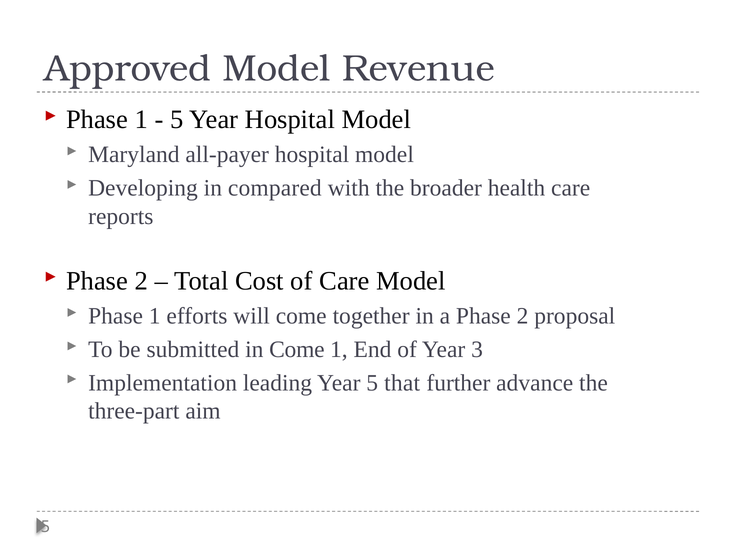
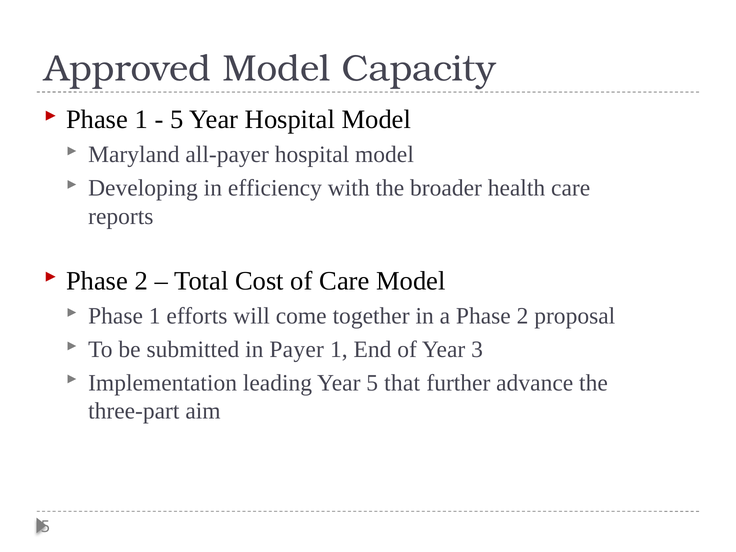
Revenue: Revenue -> Capacity
compared: compared -> efficiency
in Come: Come -> Payer
